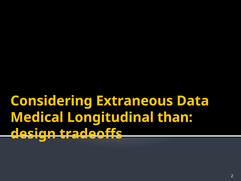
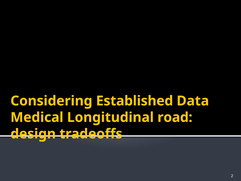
Extraneous: Extraneous -> Established
than: than -> road
